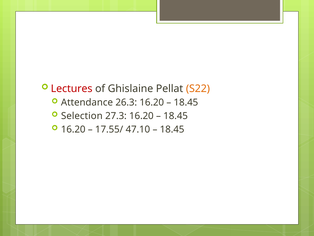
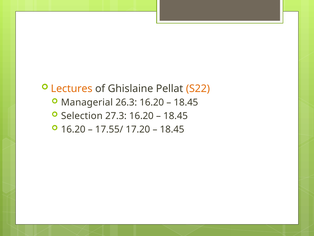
Lectures colour: red -> orange
Attendance: Attendance -> Managerial
47.10: 47.10 -> 17.20
